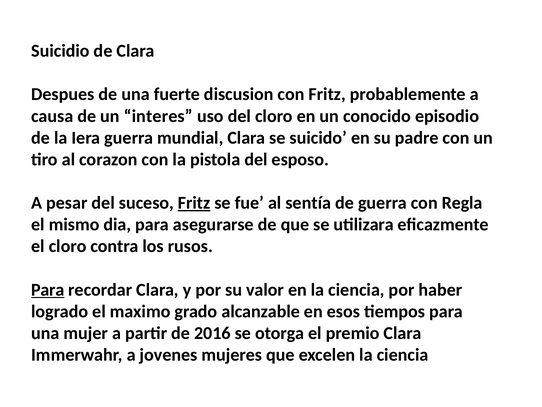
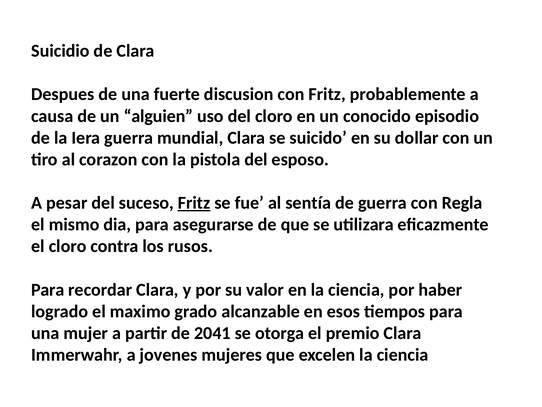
interes: interes -> alguien
padre: padre -> dollar
Para at (48, 289) underline: present -> none
2016: 2016 -> 2041
